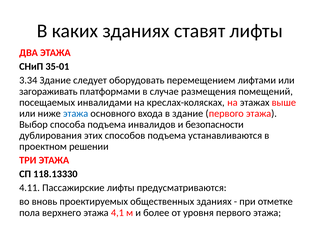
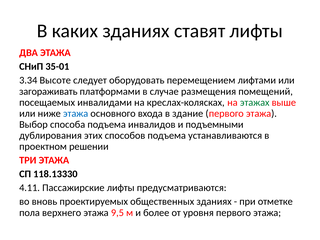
3.34 Здание: Здание -> Высоте
этажах colour: black -> green
безопасности: безопасности -> подъемными
4,1: 4,1 -> 9,5
